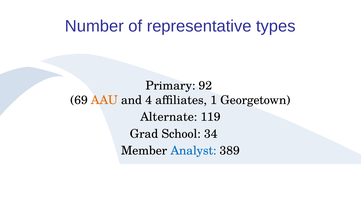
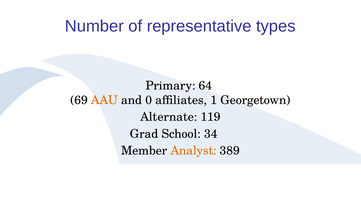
92: 92 -> 64
4: 4 -> 0
Analyst colour: blue -> orange
